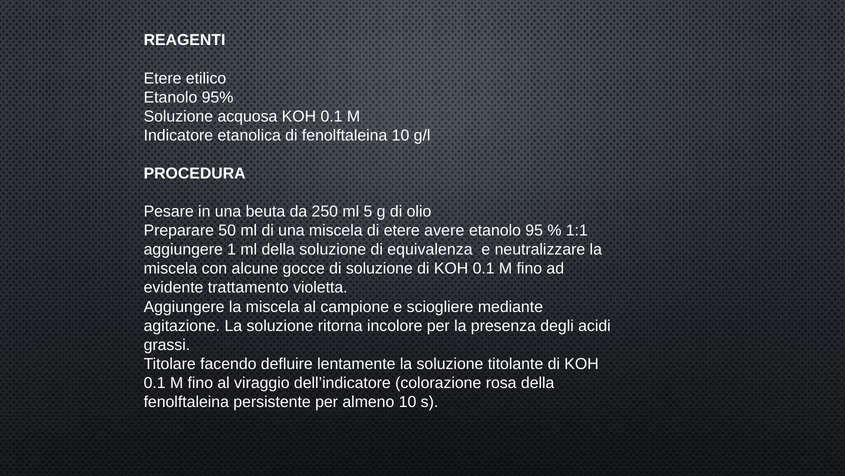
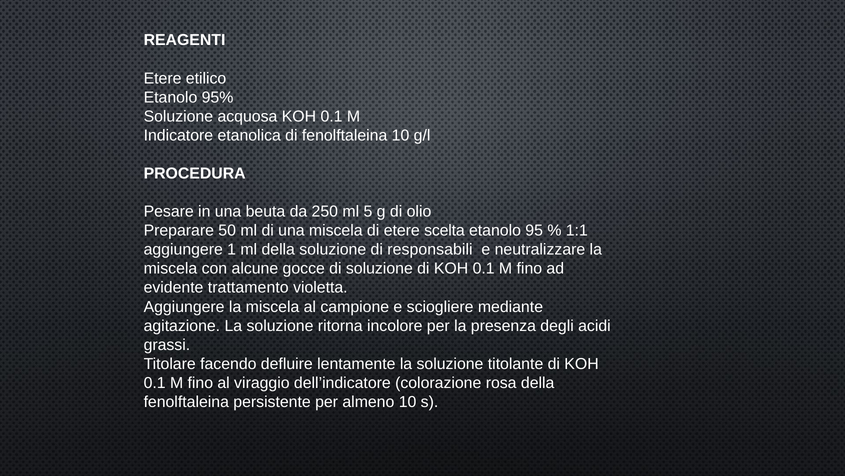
avere: avere -> scelta
equivalenza: equivalenza -> responsabili
